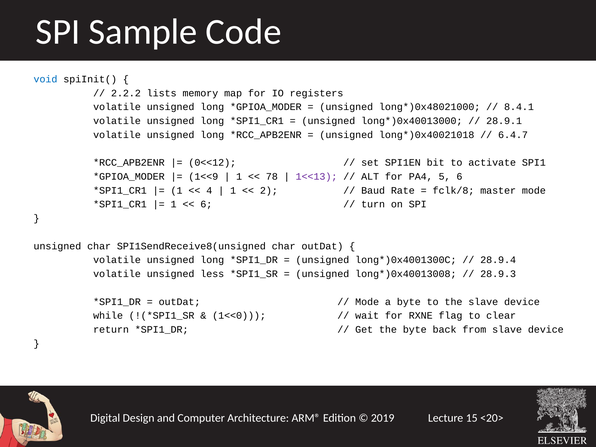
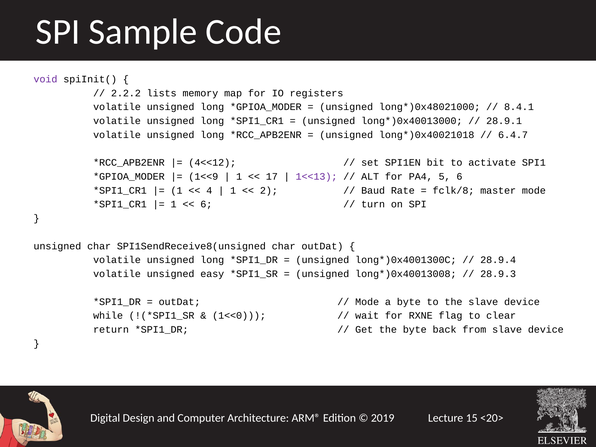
void colour: blue -> purple
0<<12: 0<<12 -> 4<<12
78: 78 -> 17
less: less -> easy
